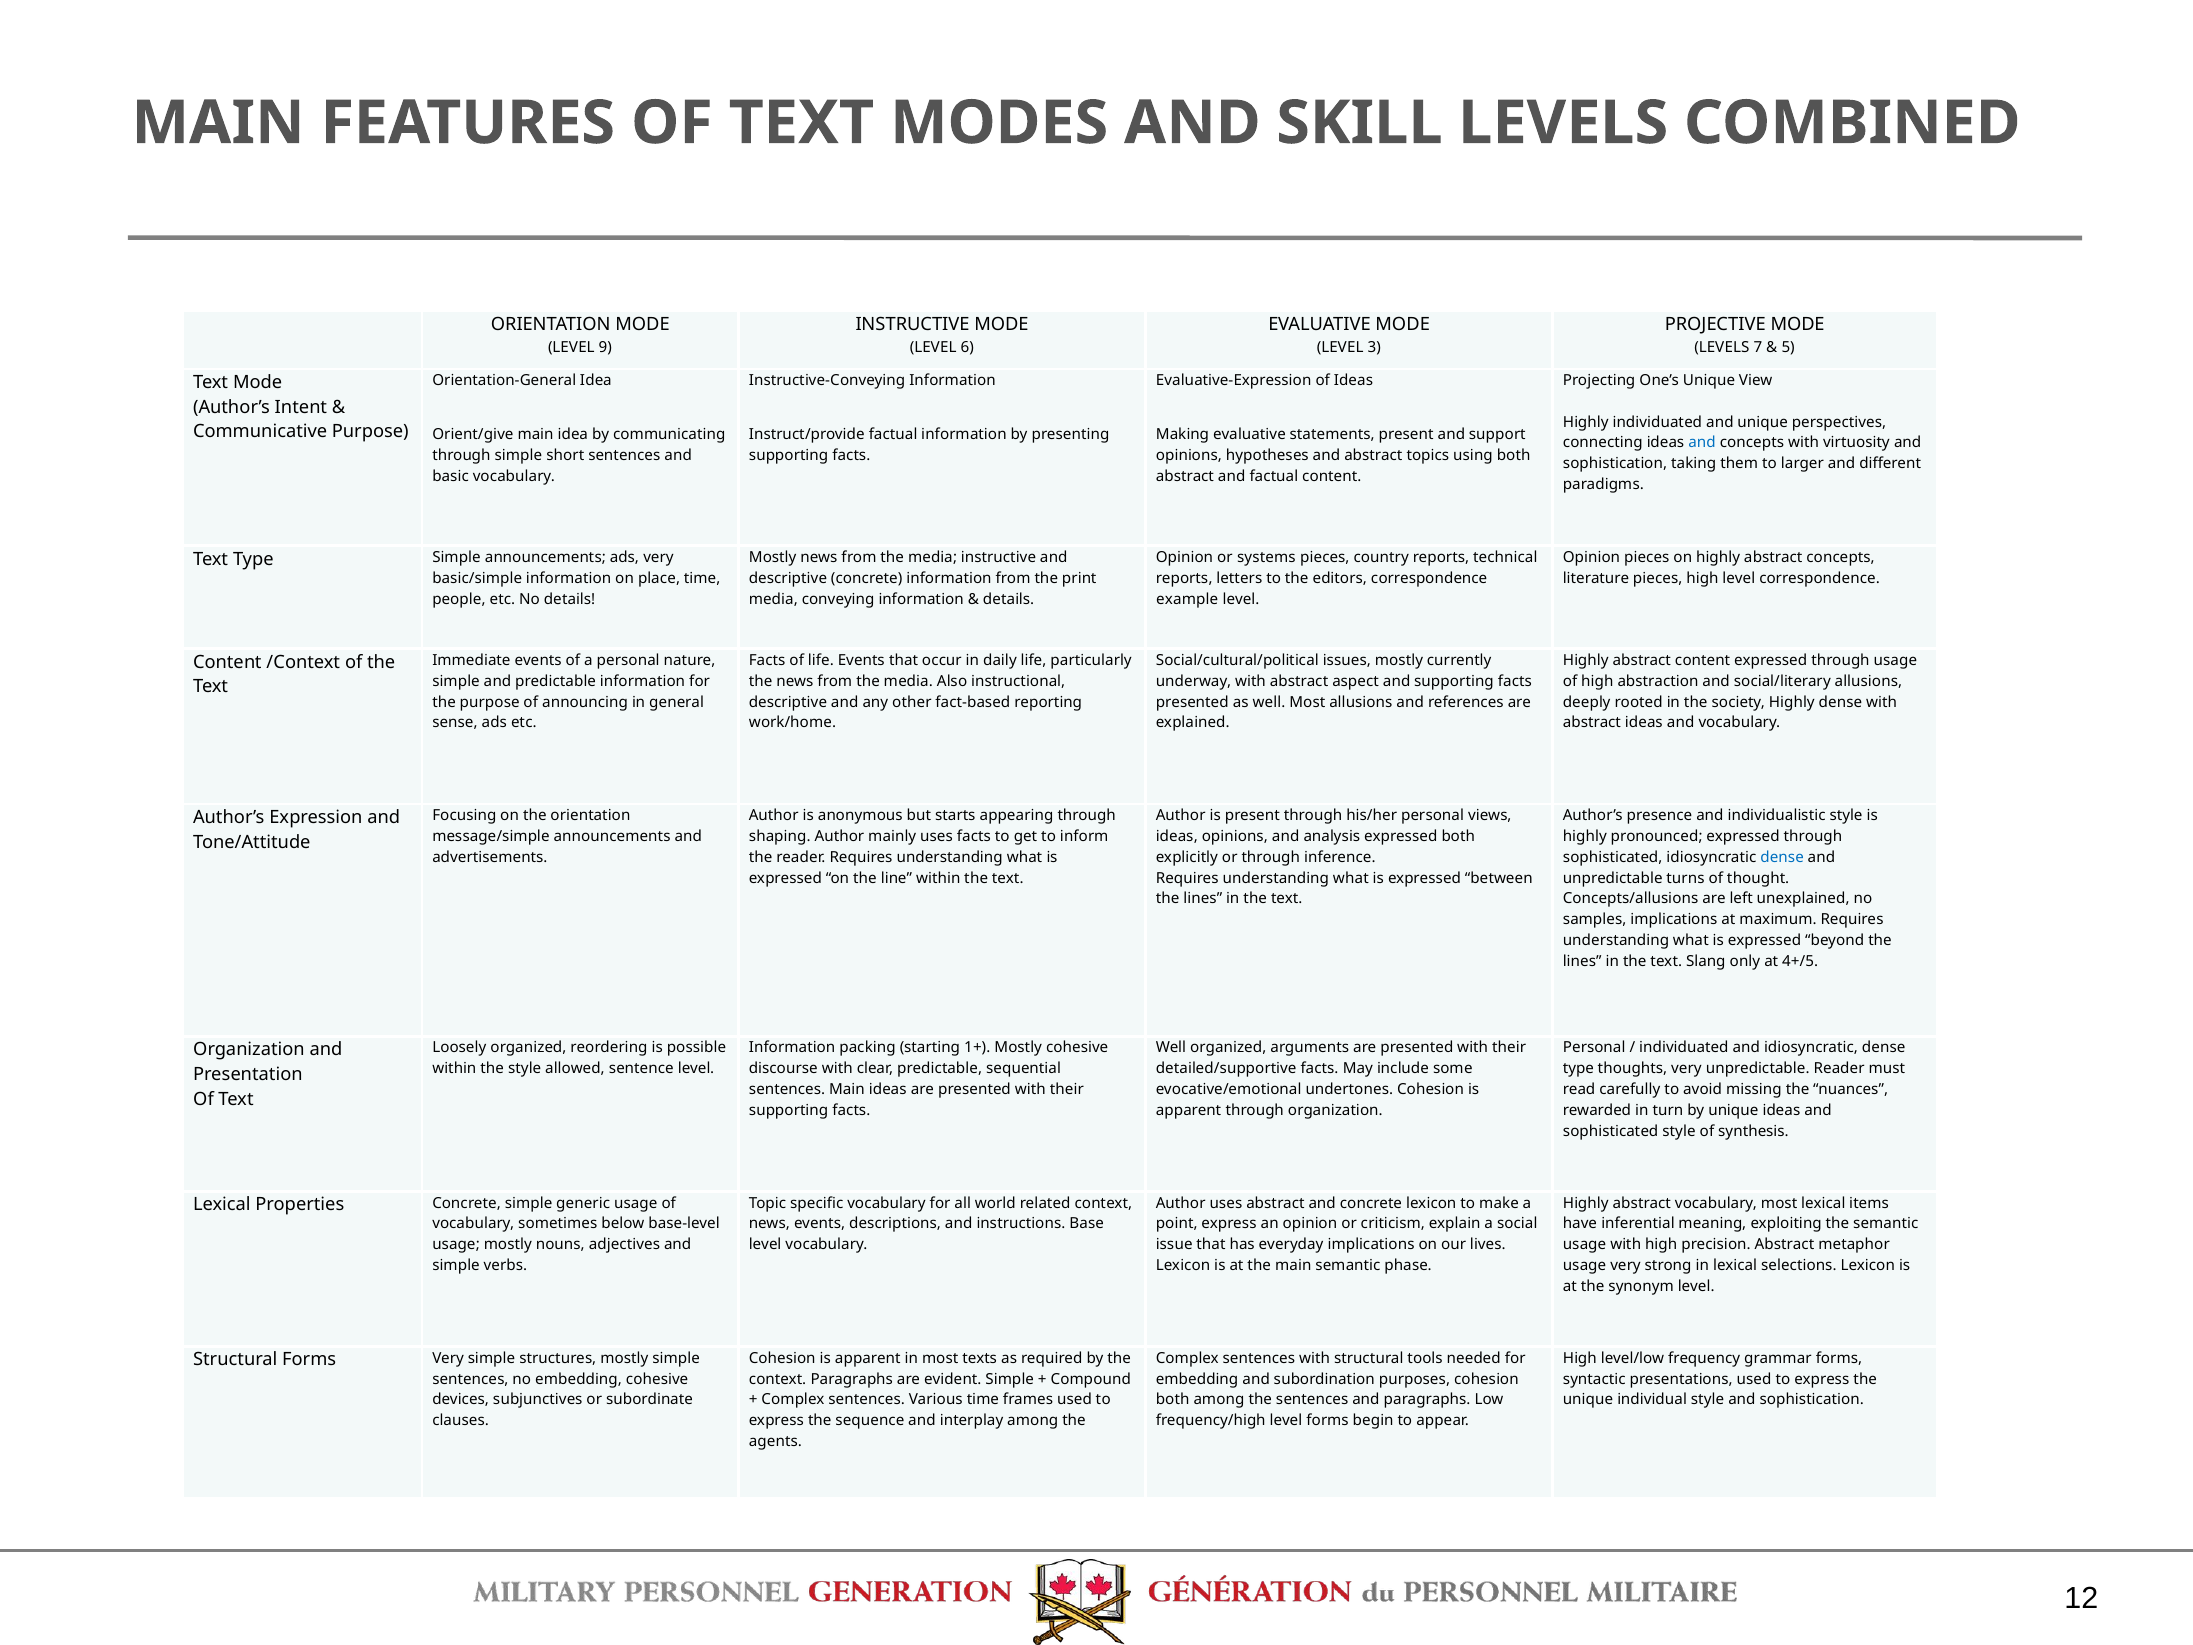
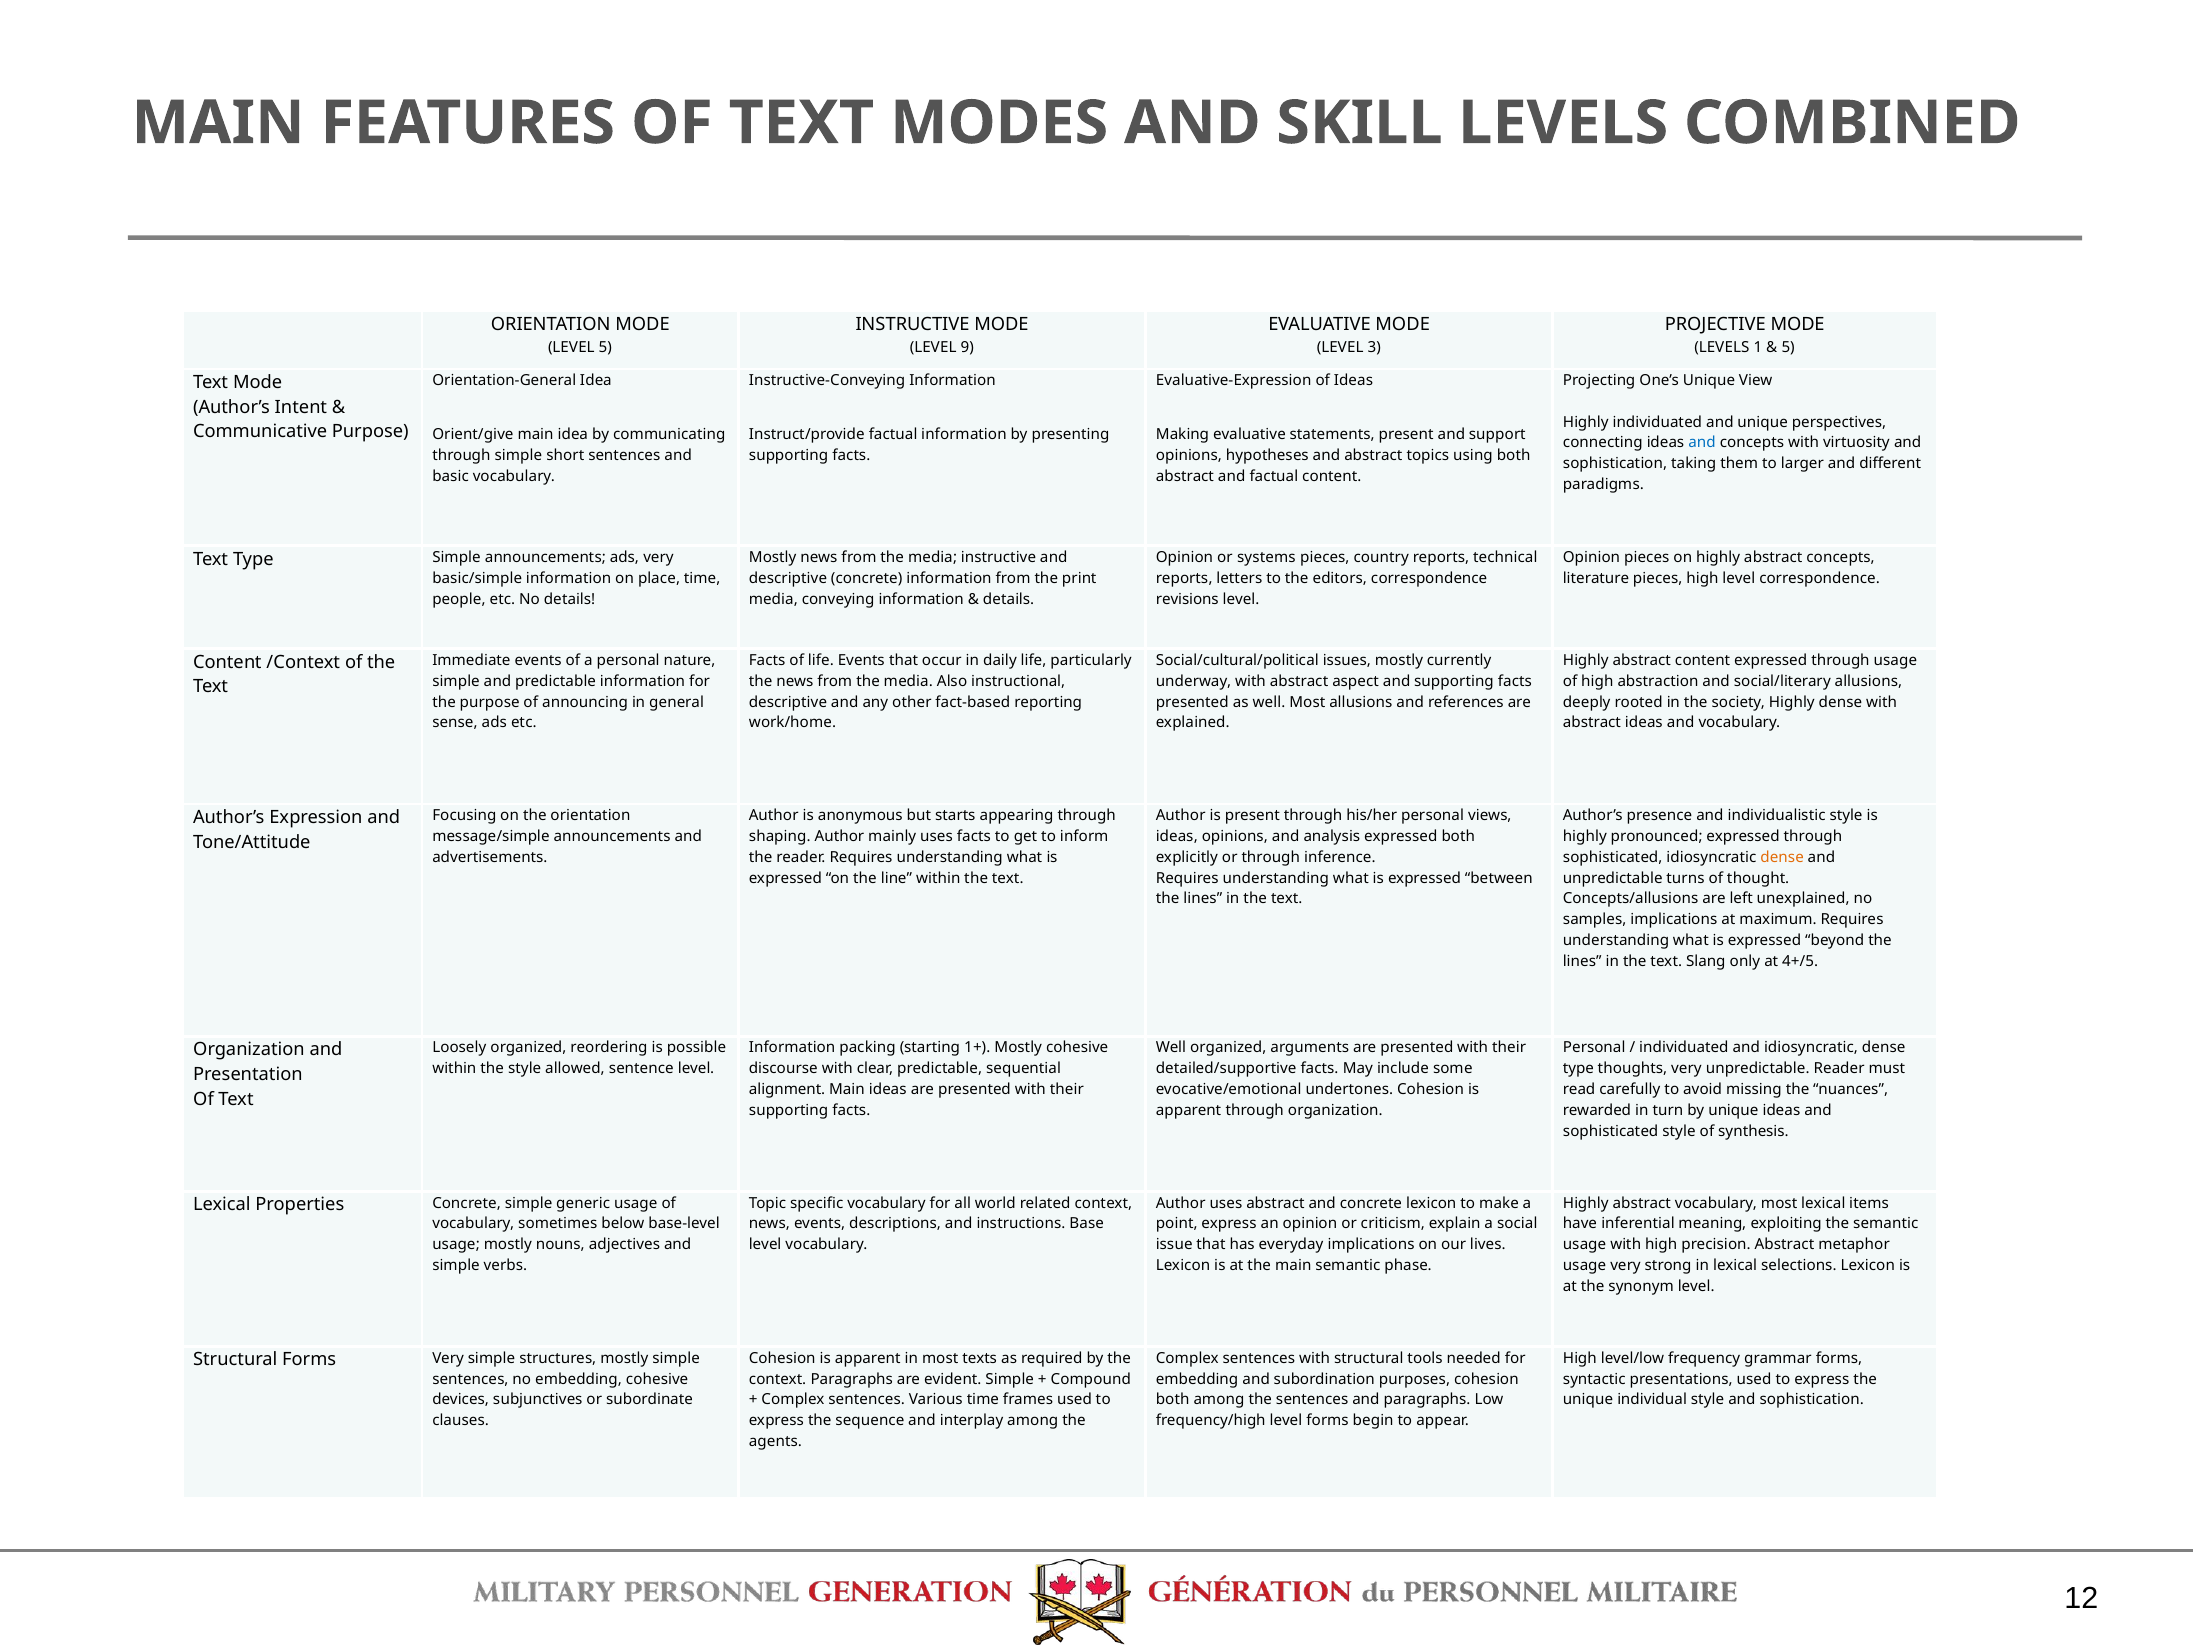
LEVEL 9: 9 -> 5
6: 6 -> 9
7: 7 -> 1
example: example -> revisions
dense at (1782, 857) colour: blue -> orange
sentences at (787, 1090): sentences -> alignment
